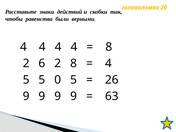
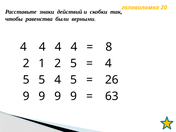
6: 6 -> 1
2 8: 8 -> 5
5 0: 0 -> 4
